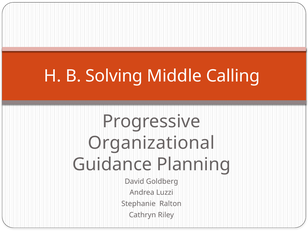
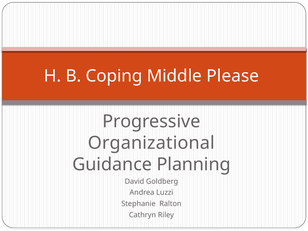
Solving: Solving -> Coping
Calling: Calling -> Please
